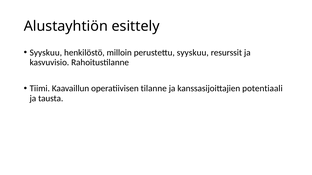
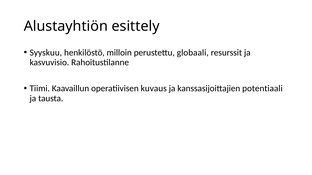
perustettu syyskuu: syyskuu -> globaali
tilanne: tilanne -> kuvaus
